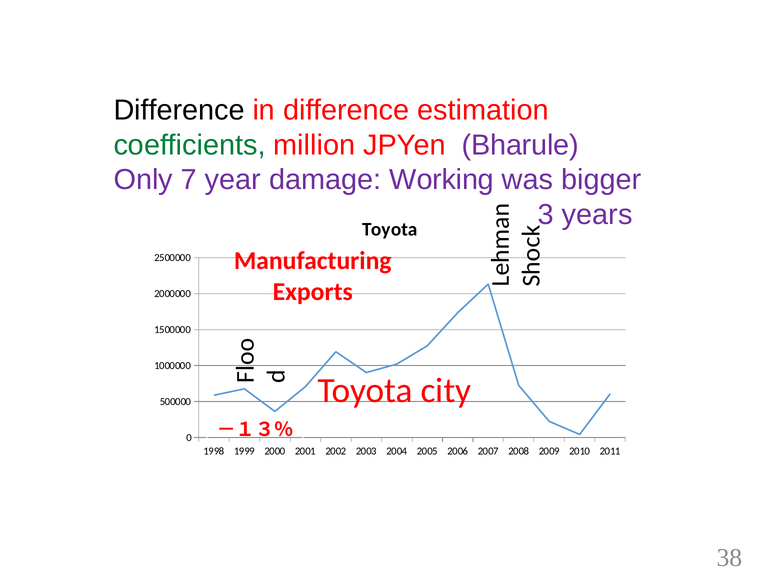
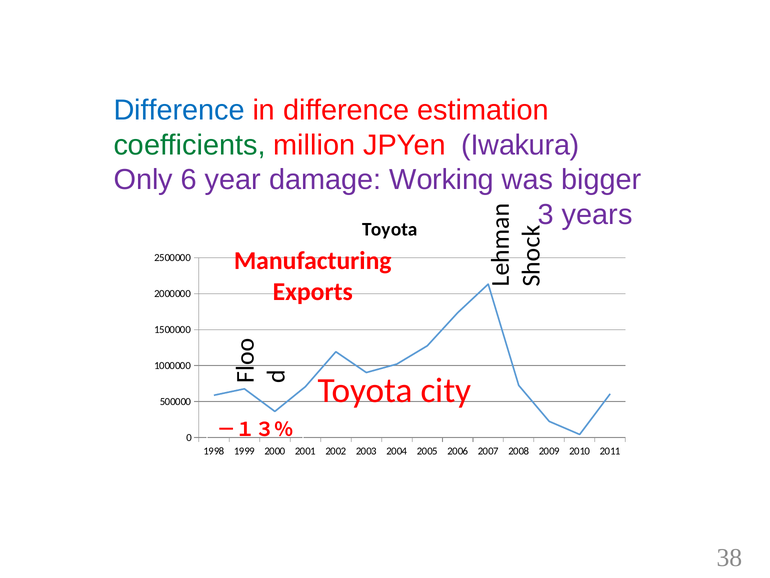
Difference at (179, 110) colour: black -> blue
Bharule: Bharule -> Iwakura
7: 7 -> 6
